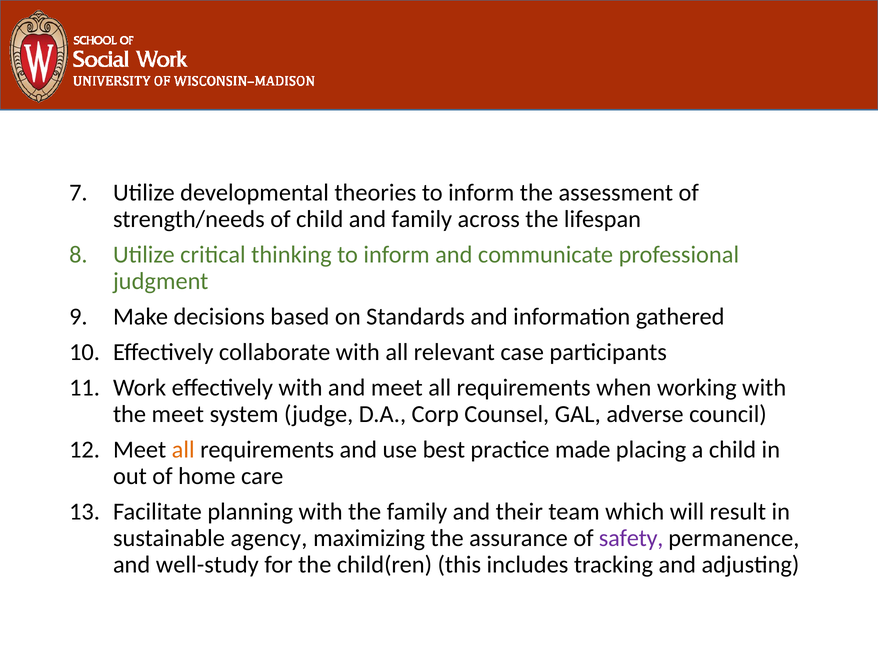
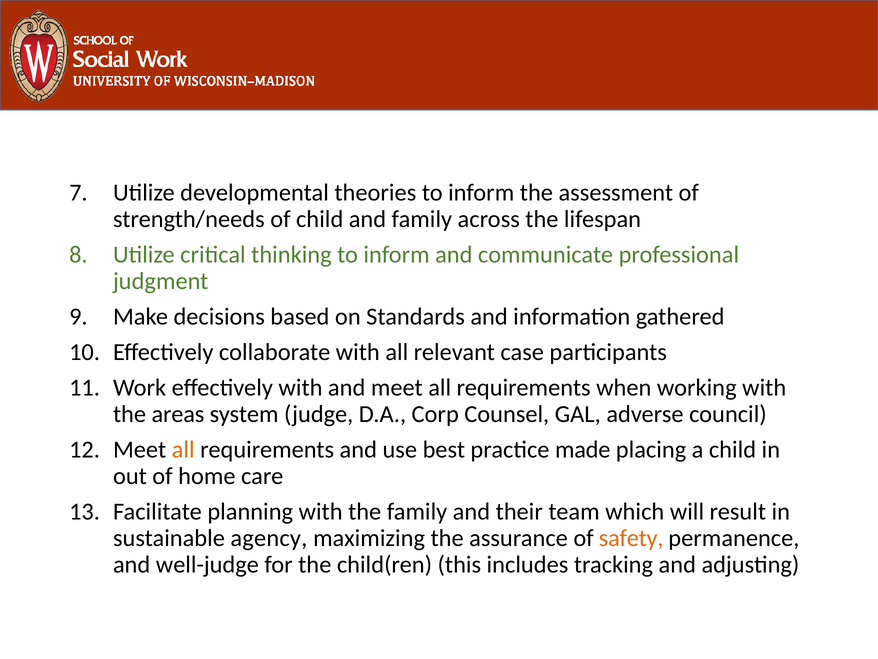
the meet: meet -> areas
safety colour: purple -> orange
well-study: well-study -> well-judge
